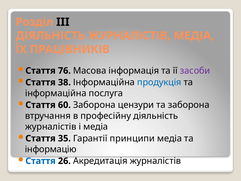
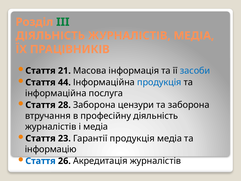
III colour: black -> green
76: 76 -> 21
засоби colour: purple -> blue
38: 38 -> 44
60: 60 -> 28
35: 35 -> 23
Гарантії принципи: принципи -> продукція
